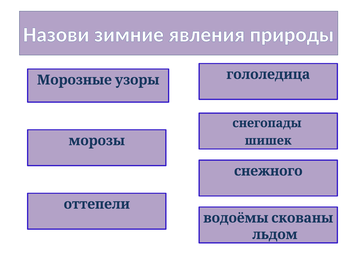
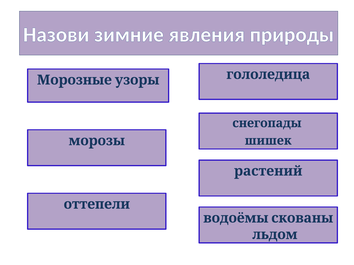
снежного: снежного -> растений
